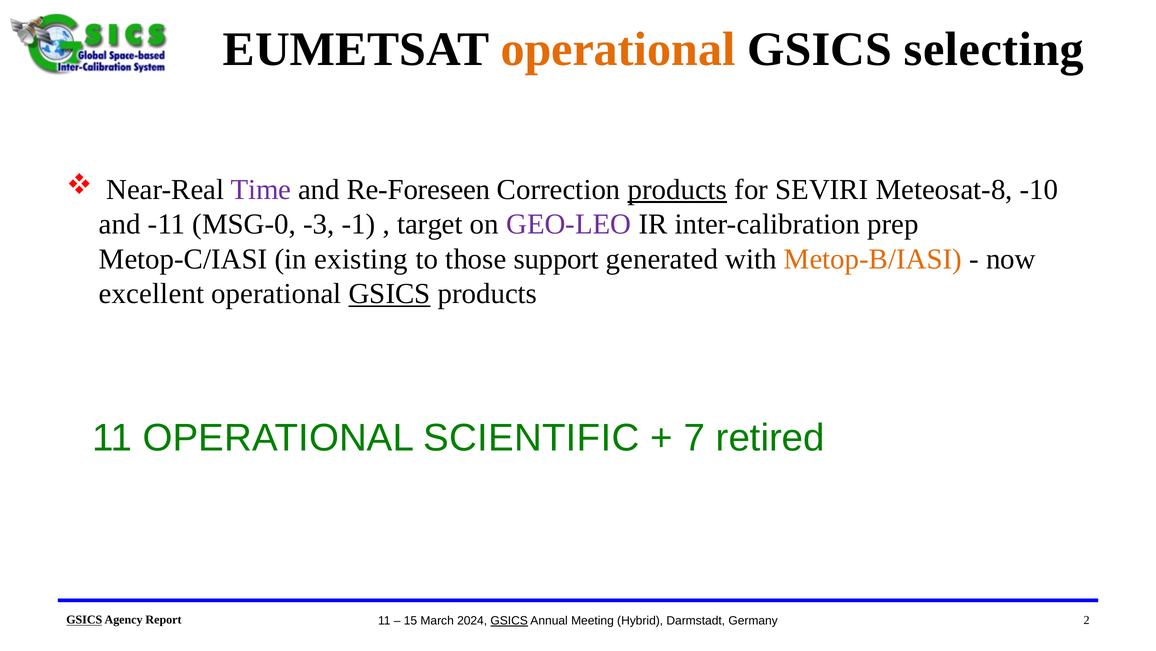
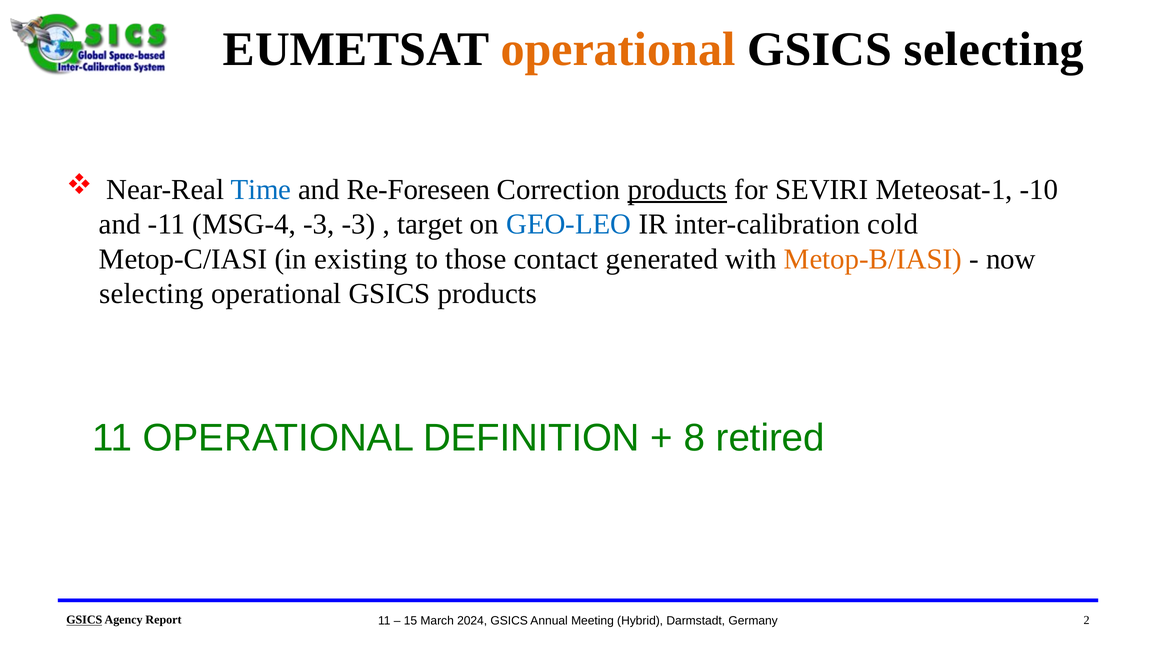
Time colour: purple -> blue
Meteosat-8: Meteosat-8 -> Meteosat-1
MSG-0: MSG-0 -> MSG-4
-3 -1: -1 -> -3
GEO-LEO colour: purple -> blue
prep: prep -> cold
support: support -> contact
excellent at (152, 293): excellent -> selecting
GSICS at (390, 293) underline: present -> none
SCIENTIFIC: SCIENTIFIC -> DEFINITION
7: 7 -> 8
GSICS at (509, 620) underline: present -> none
